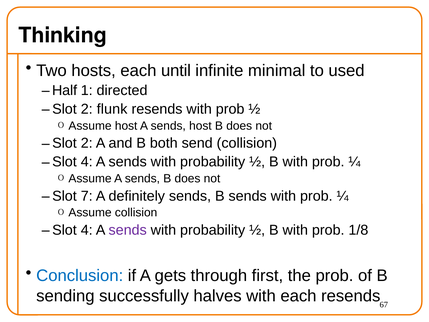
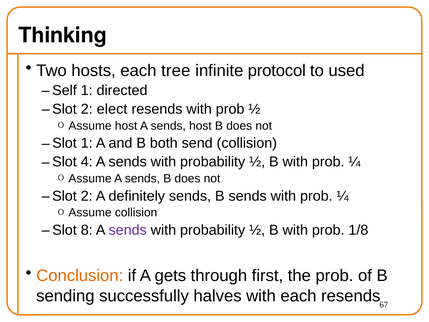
until: until -> tree
minimal: minimal -> protocol
Half: Half -> Self
flunk: flunk -> elect
2 at (87, 143): 2 -> 1
7 at (87, 196): 7 -> 2
4 at (87, 230): 4 -> 8
Conclusion colour: blue -> orange
